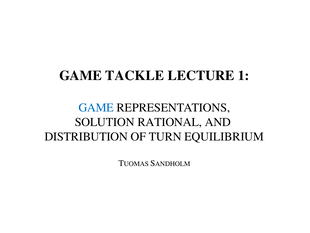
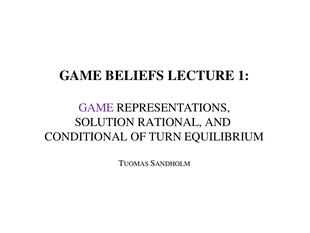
TACKLE: TACKLE -> BELIEFS
GAME at (96, 107) colour: blue -> purple
DISTRIBUTION: DISTRIBUTION -> CONDITIONAL
